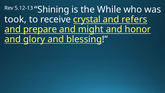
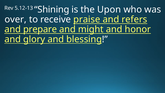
While: While -> Upon
took: took -> over
crystal: crystal -> praise
